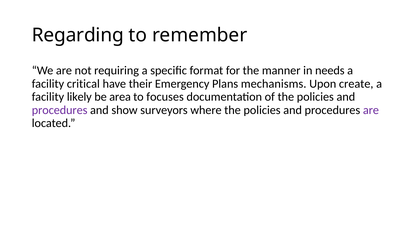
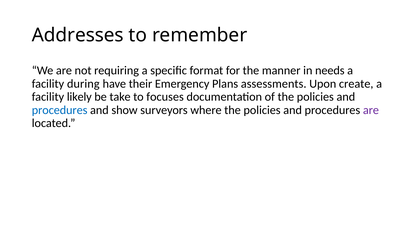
Regarding: Regarding -> Addresses
critical: critical -> during
mechanisms: mechanisms -> assessments
area: area -> take
procedures at (60, 110) colour: purple -> blue
